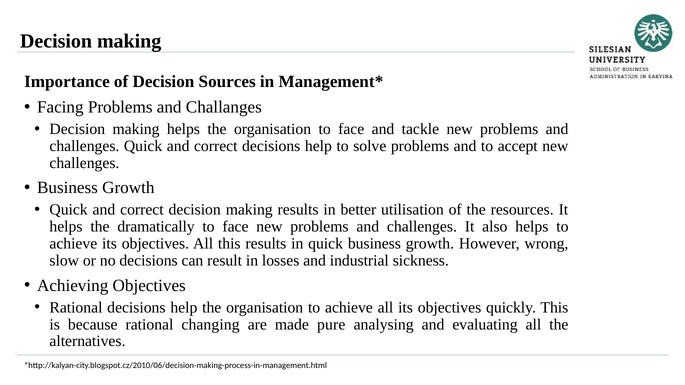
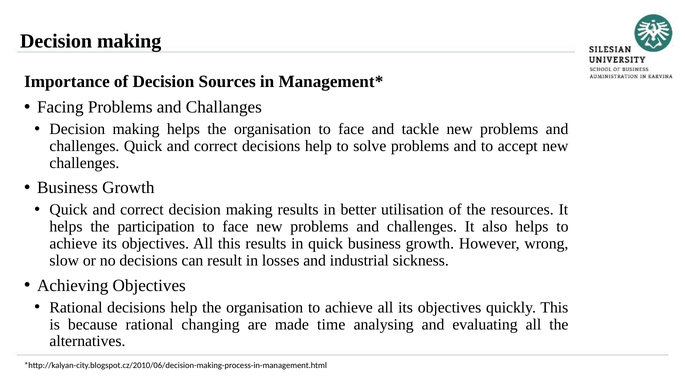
dramatically: dramatically -> participation
pure: pure -> time
